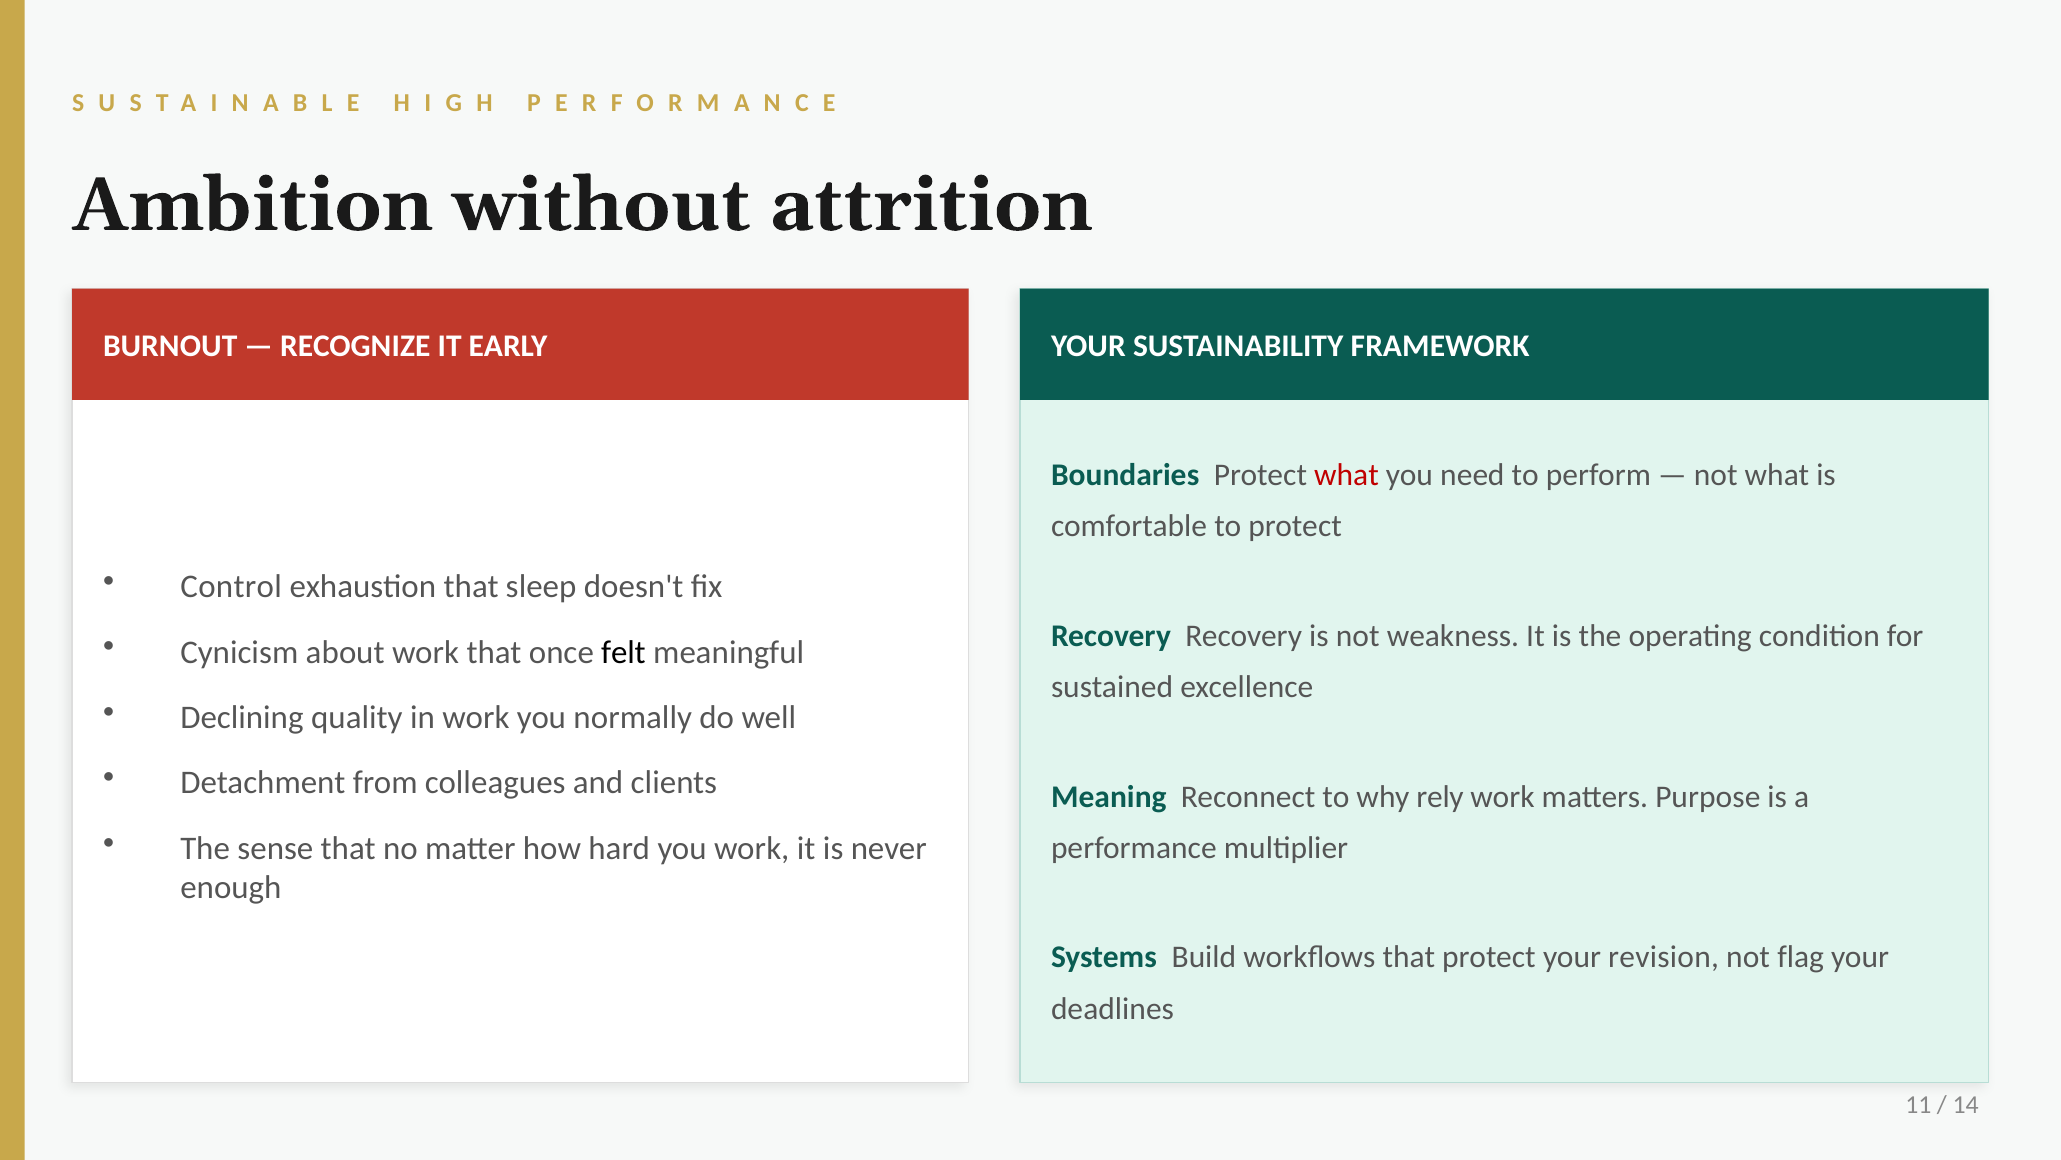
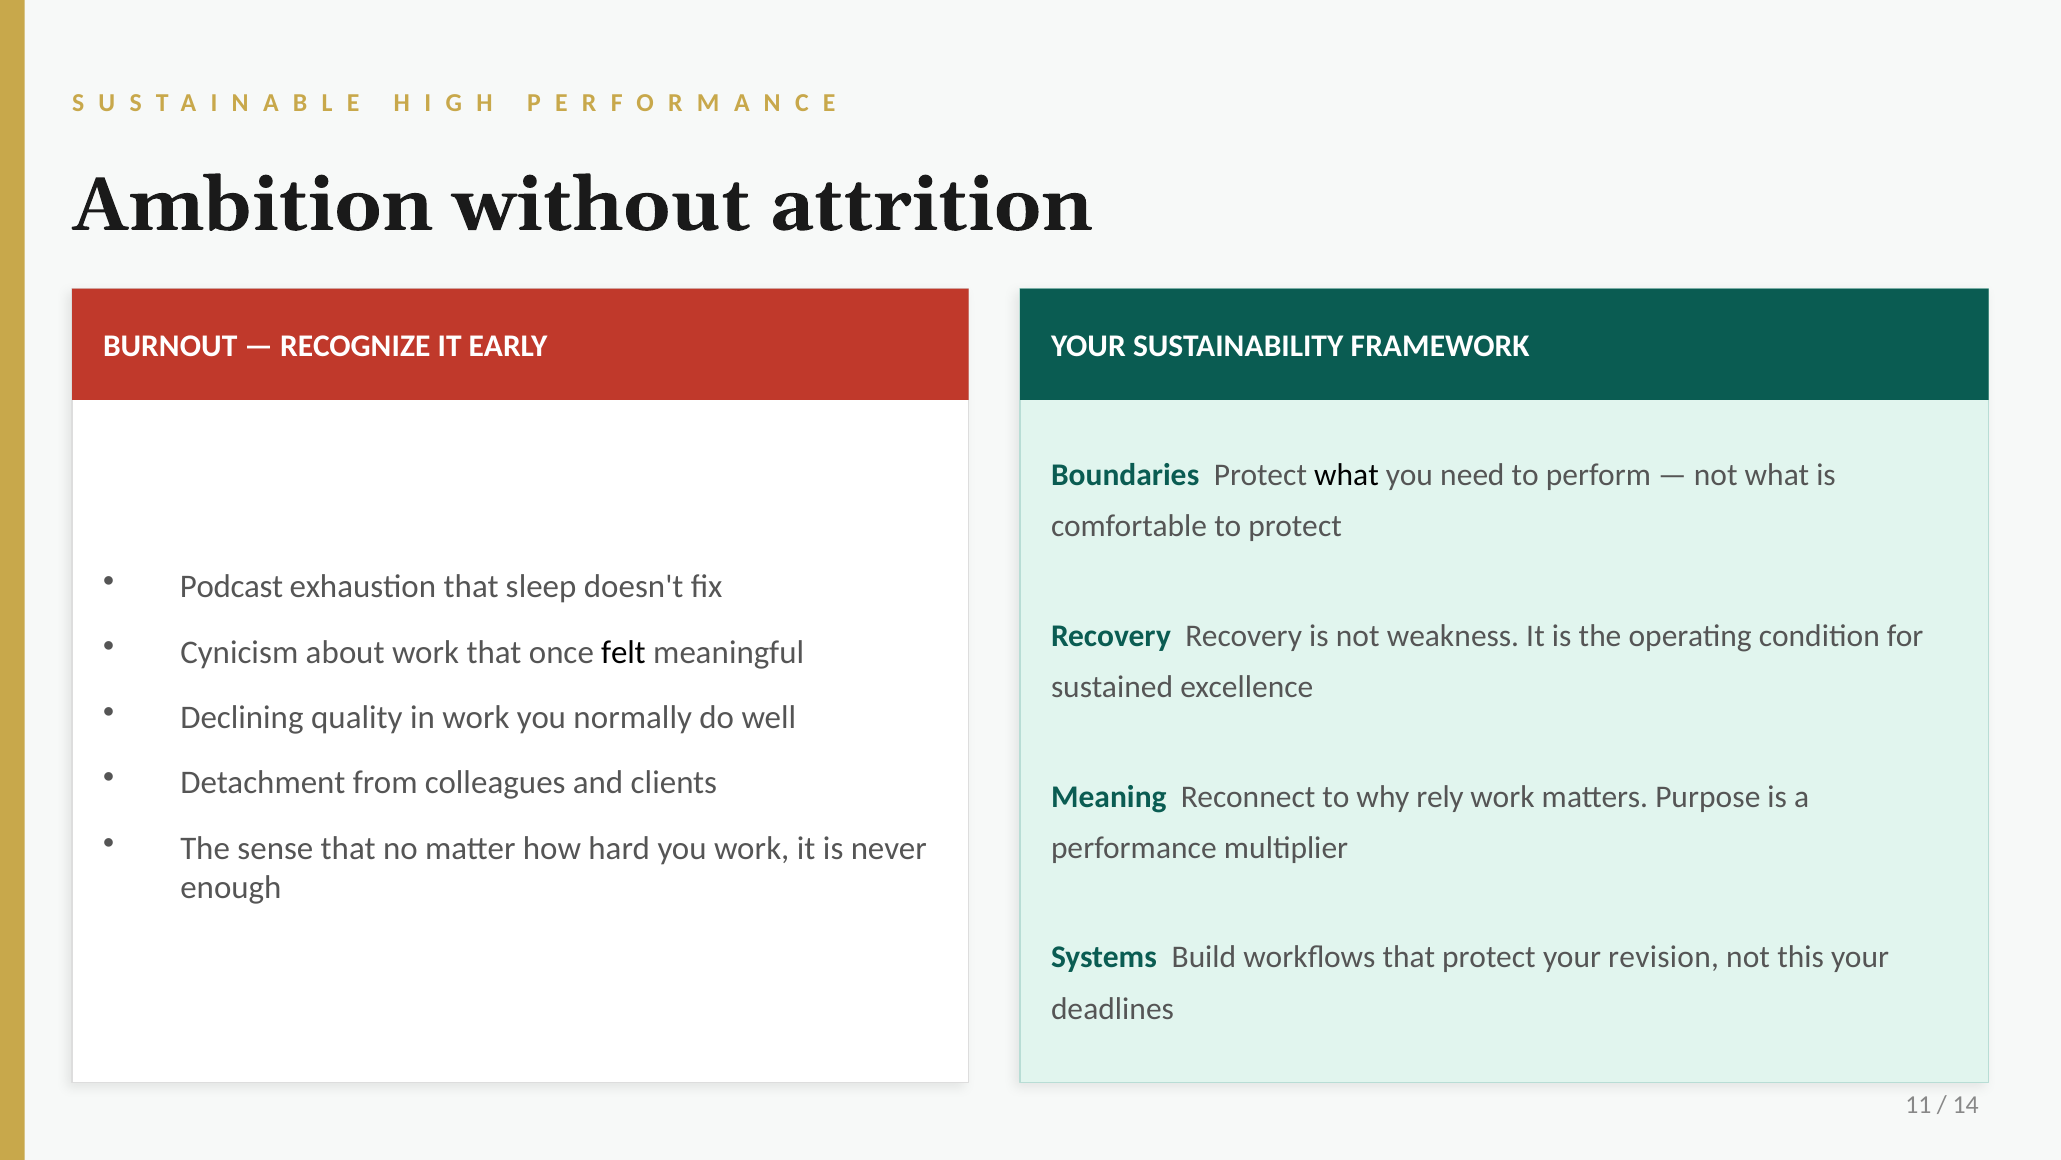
what at (1346, 475) colour: red -> black
Control: Control -> Podcast
flag: flag -> this
